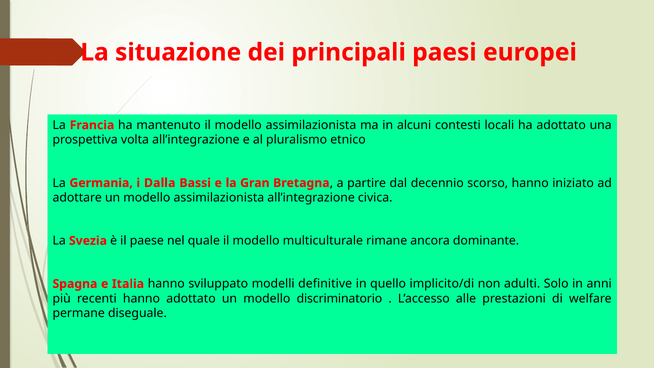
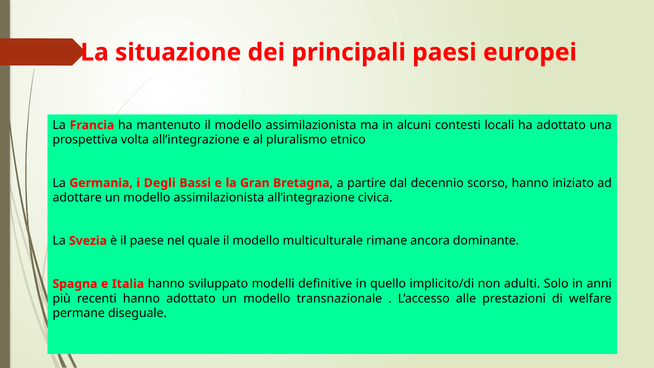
Dalla: Dalla -> Degli
discriminatorio: discriminatorio -> transnazionale
